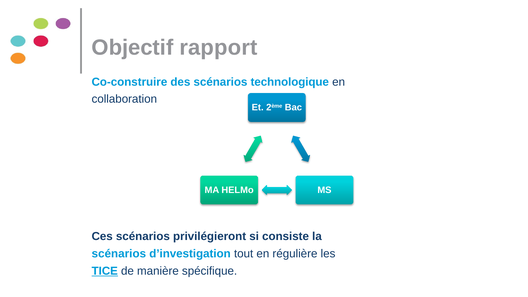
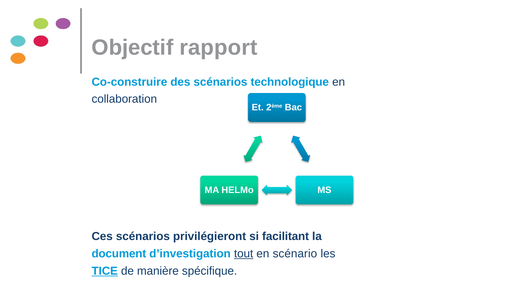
consiste: consiste -> facilitant
scénarios at (119, 254): scénarios -> document
tout underline: none -> present
régulière: régulière -> scénario
